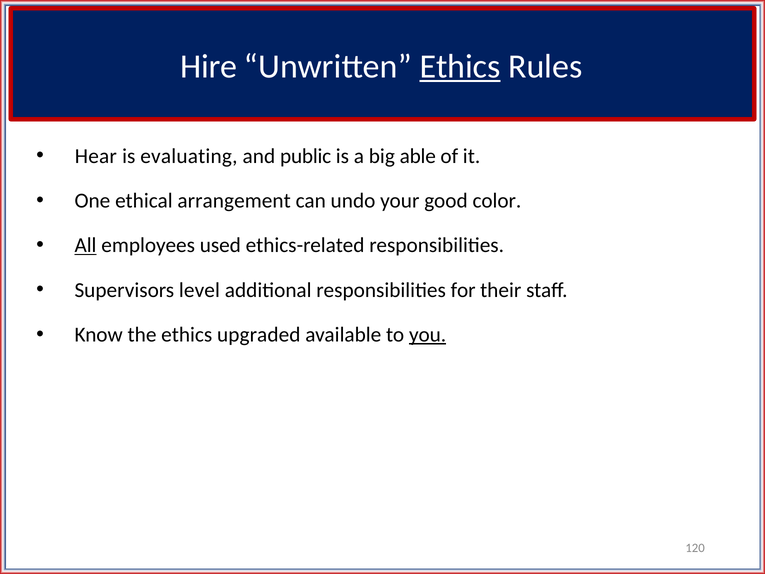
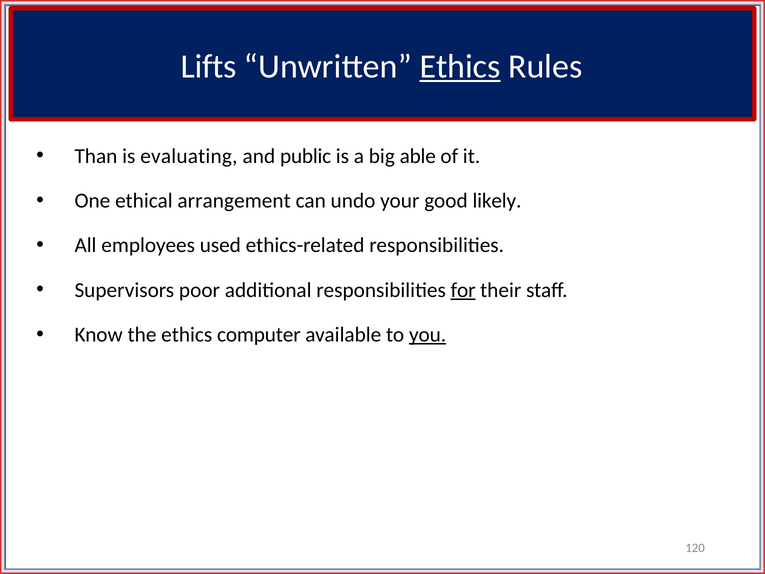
Hire: Hire -> Lifts
Hear: Hear -> Than
color: color -> likely
All underline: present -> none
level: level -> poor
for underline: none -> present
upgraded: upgraded -> computer
